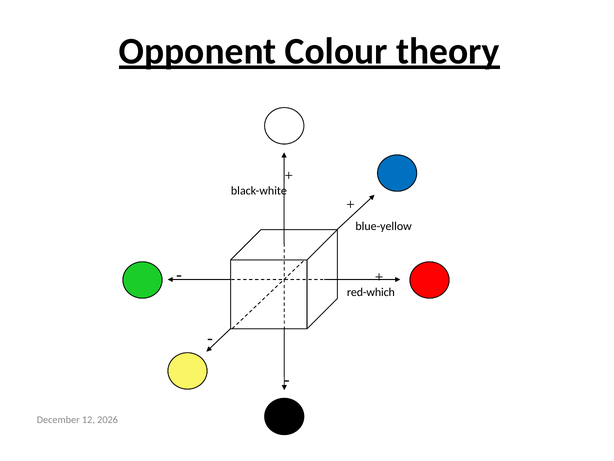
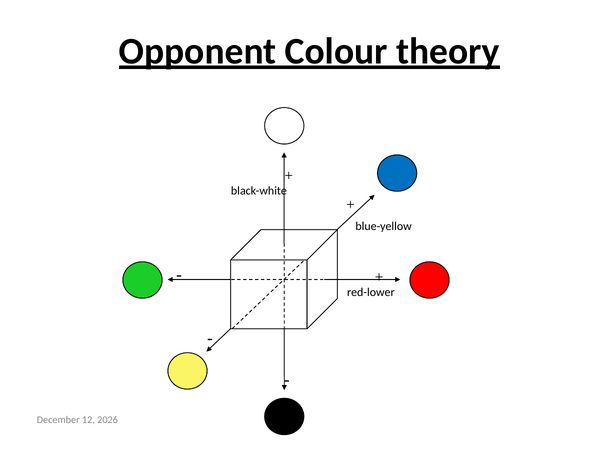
red-which: red-which -> red-lower
